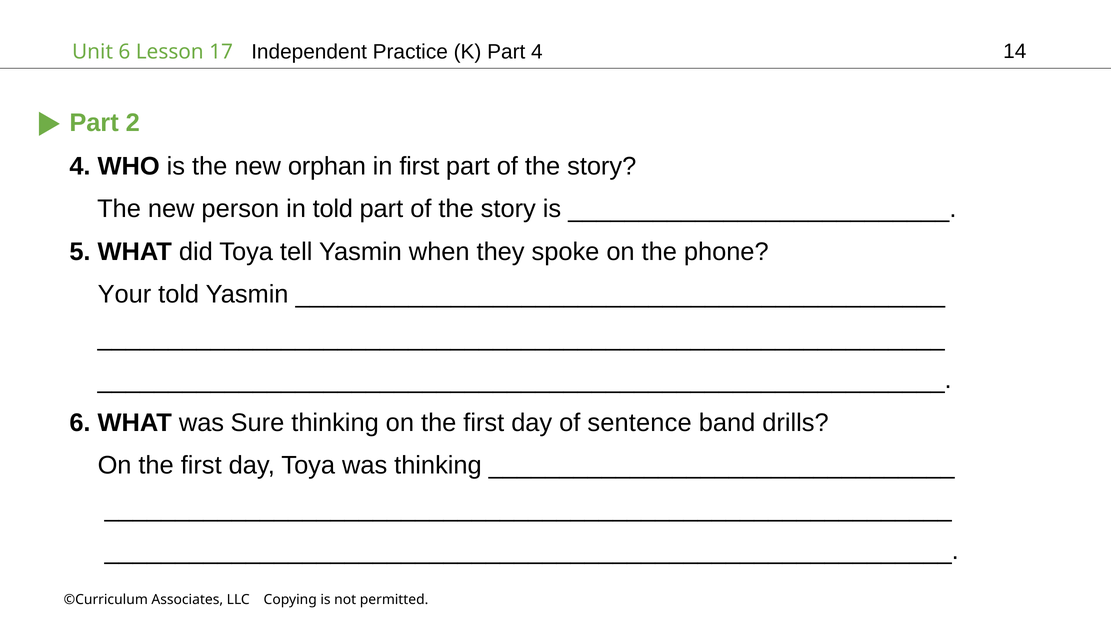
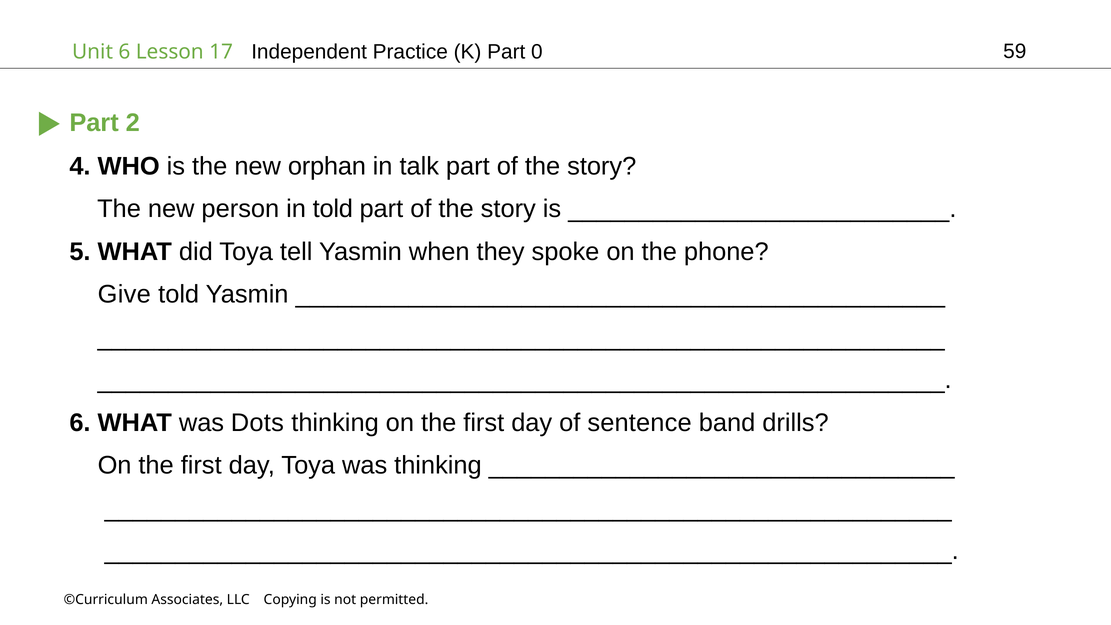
Part 4: 4 -> 0
14: 14 -> 59
in first: first -> talk
Your: Your -> Give
Sure: Sure -> Dots
